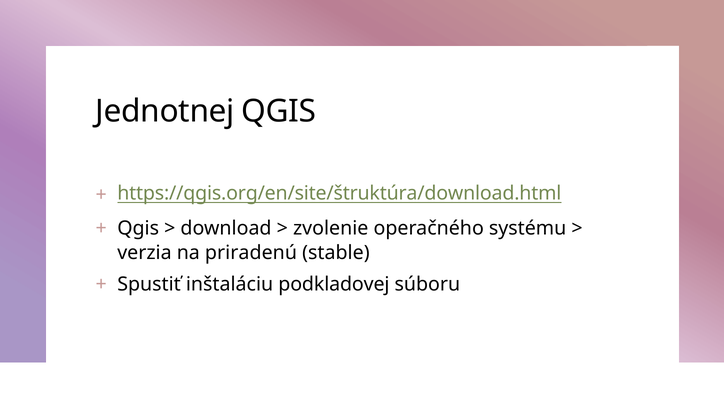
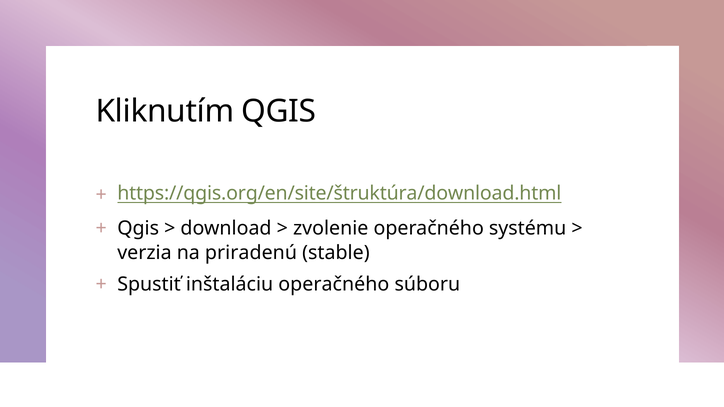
Jednotnej: Jednotnej -> Kliknutím
inštaláciu podkladovej: podkladovej -> operačného
